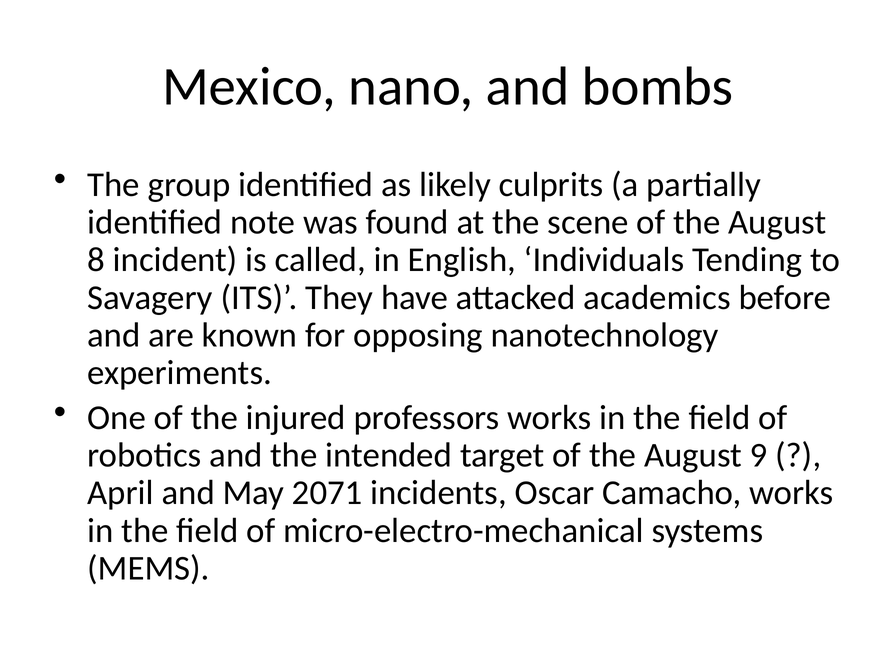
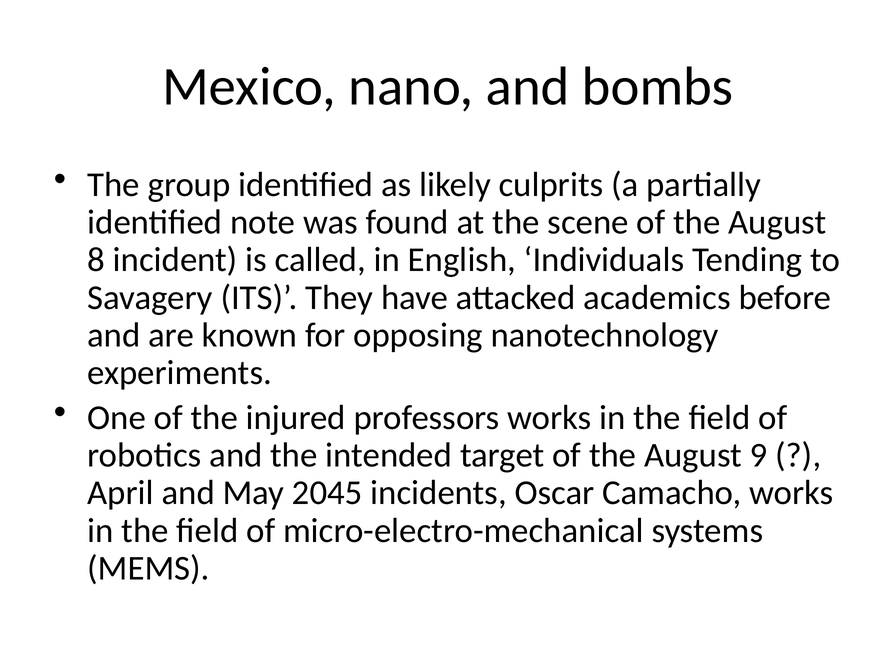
2071: 2071 -> 2045
